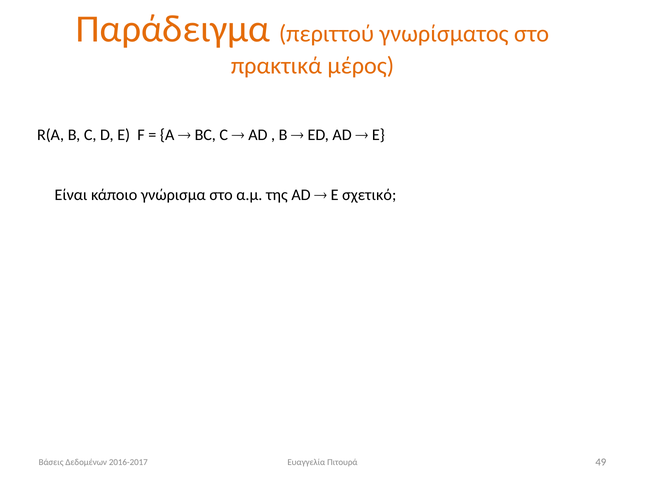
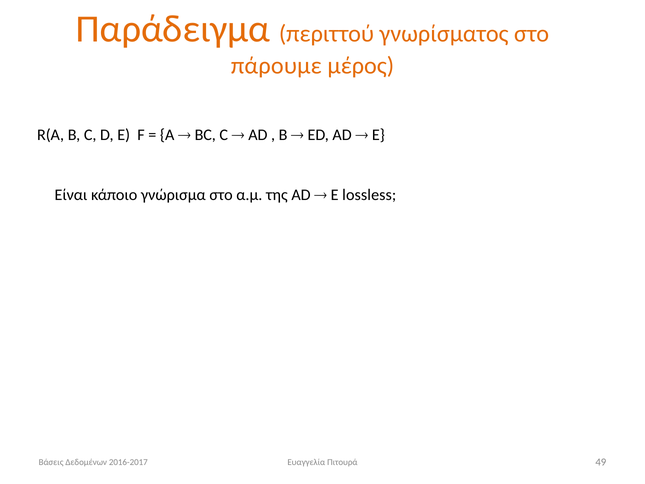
πρακτικά: πρακτικά -> πάρουμε
σχετικό: σχετικό -> lossless
